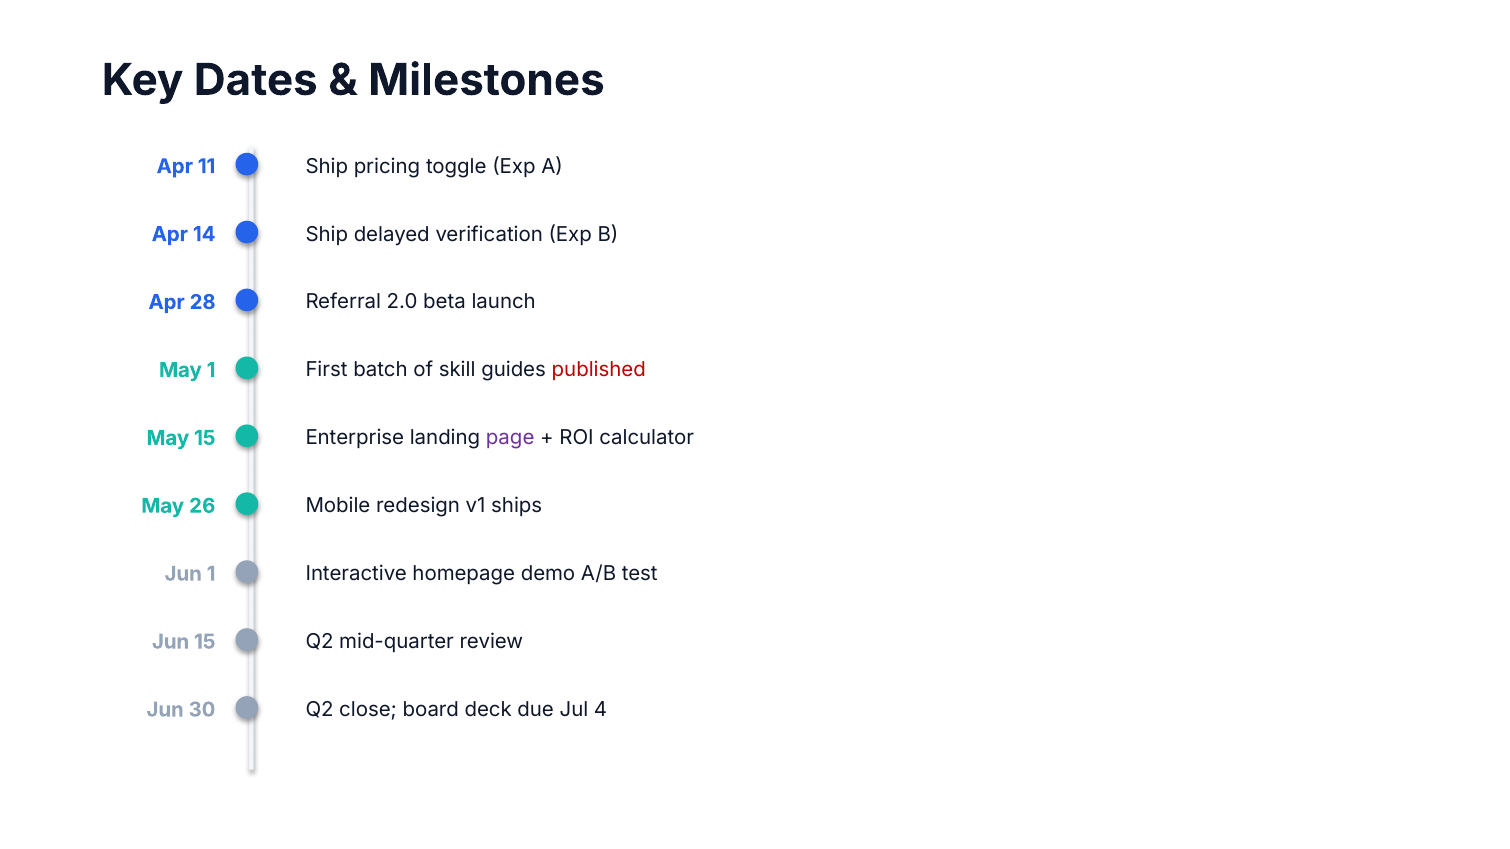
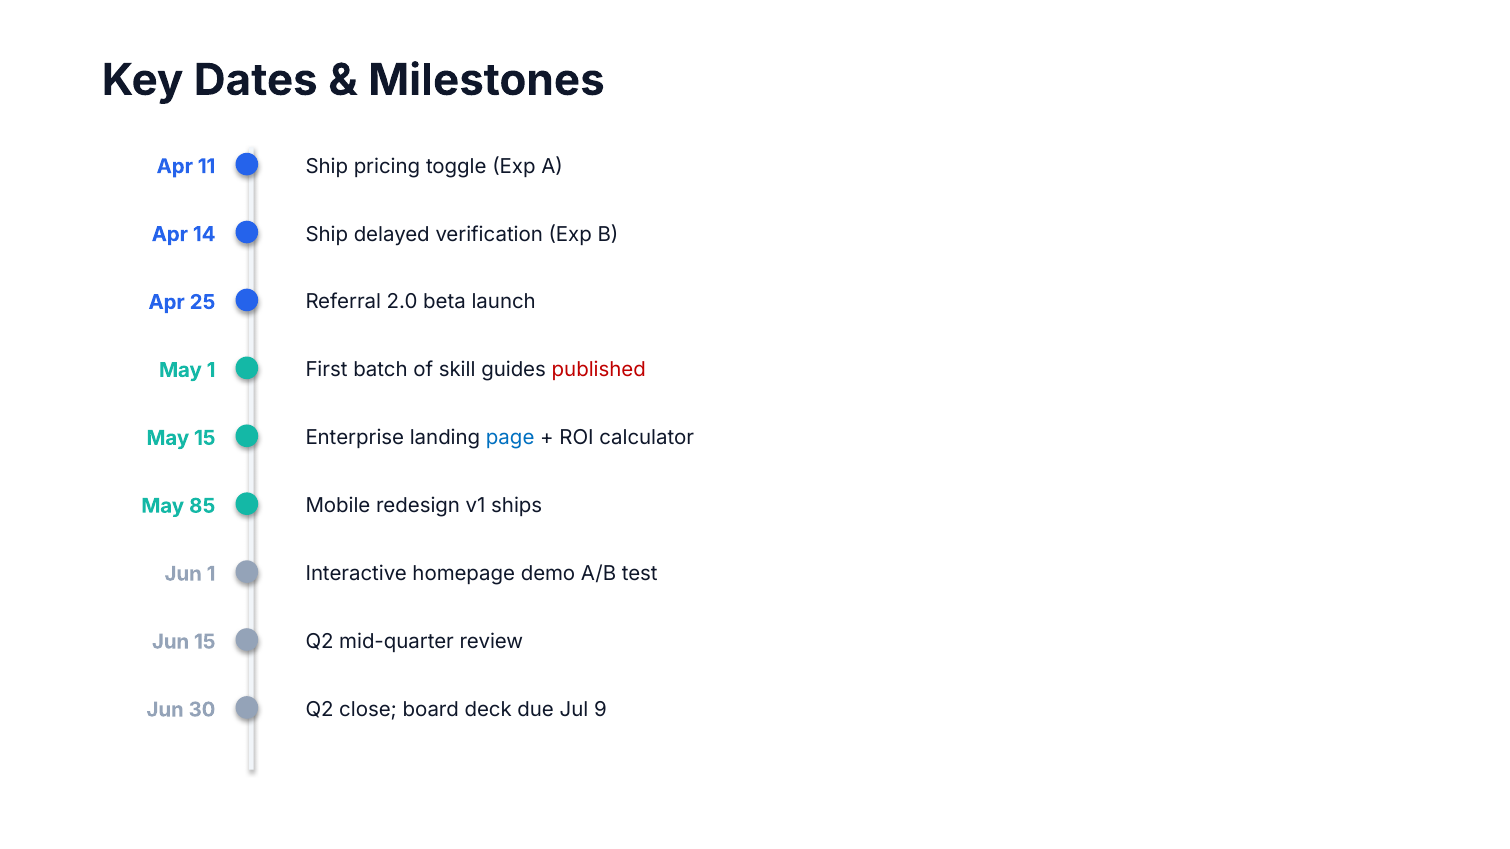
28: 28 -> 25
page colour: purple -> blue
26: 26 -> 85
4: 4 -> 9
